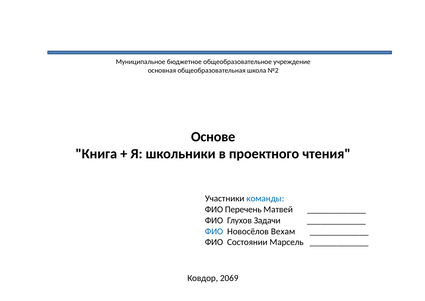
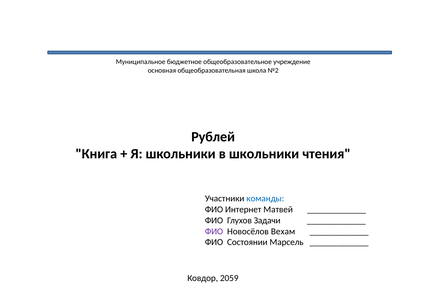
Основе: Основе -> Рублей
в проектного: проектного -> школьники
Перечень: Перечень -> Интернет
ФИО at (214, 231) colour: blue -> purple
2069: 2069 -> 2059
